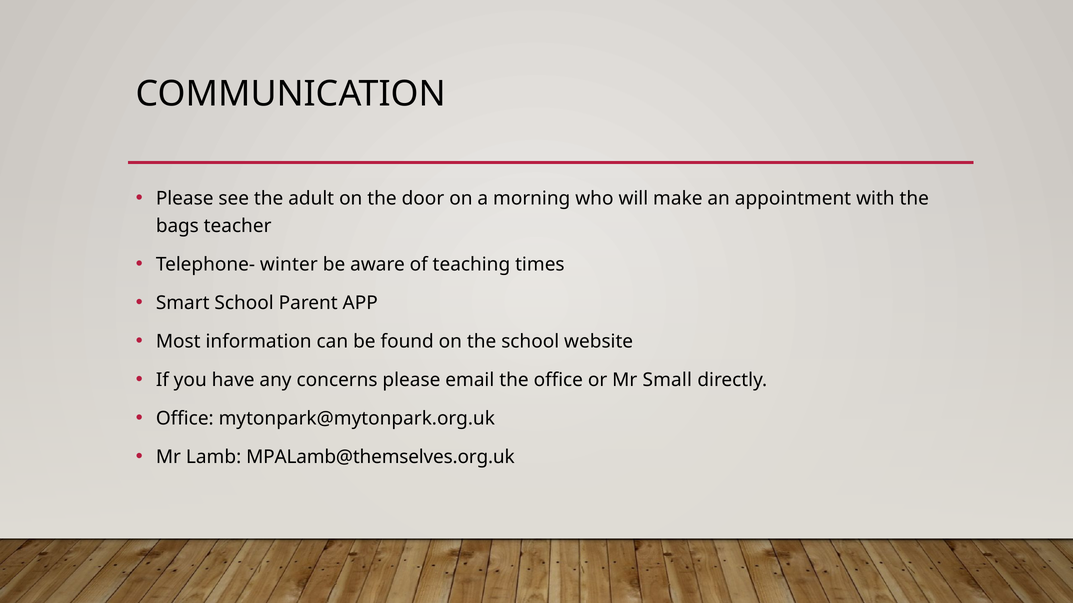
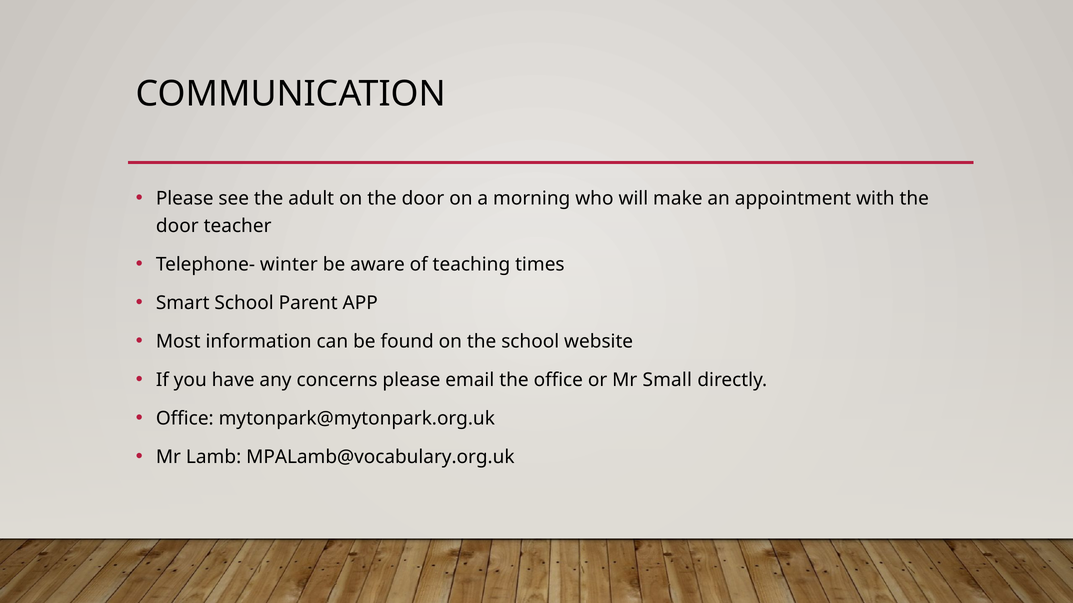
bags at (177, 226): bags -> door
MPALamb@themselves.org.uk: MPALamb@themselves.org.uk -> MPALamb@vocabulary.org.uk
